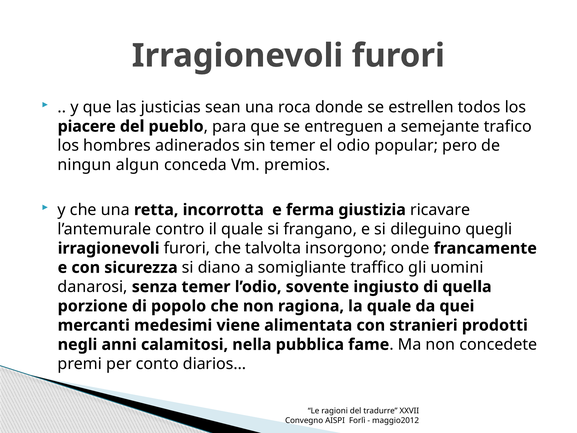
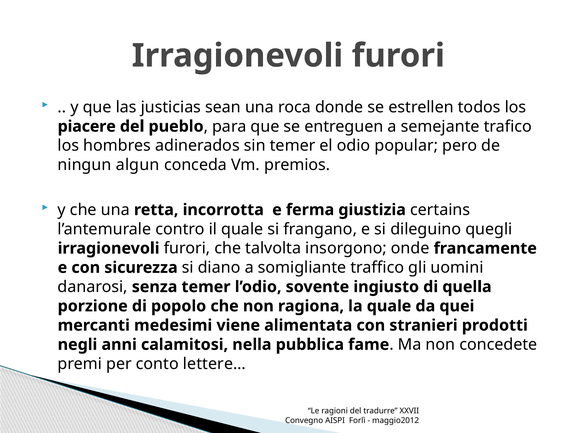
ricavare: ricavare -> certains
diarios…: diarios… -> lettere…
